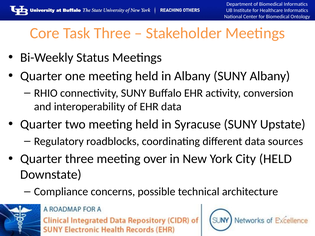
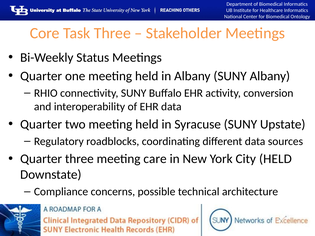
over: over -> care
